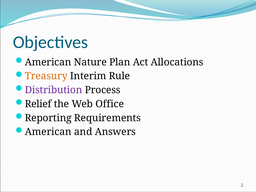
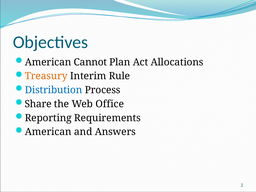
Nature: Nature -> Cannot
Distribution colour: purple -> blue
Relief: Relief -> Share
